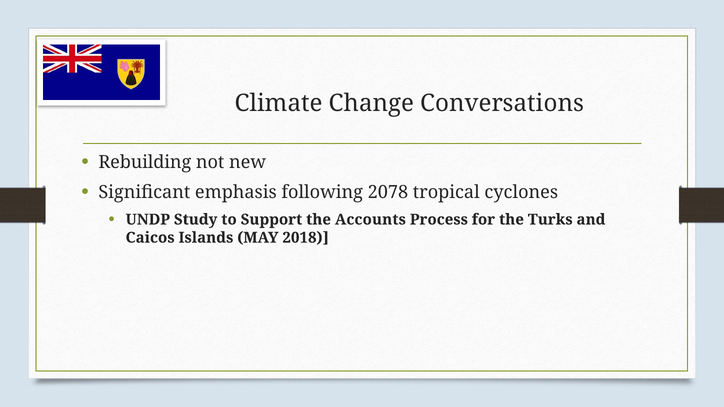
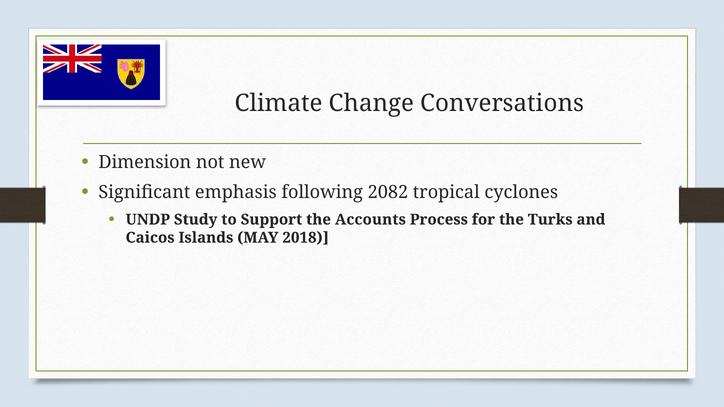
Rebuilding: Rebuilding -> Dimension
2078: 2078 -> 2082
